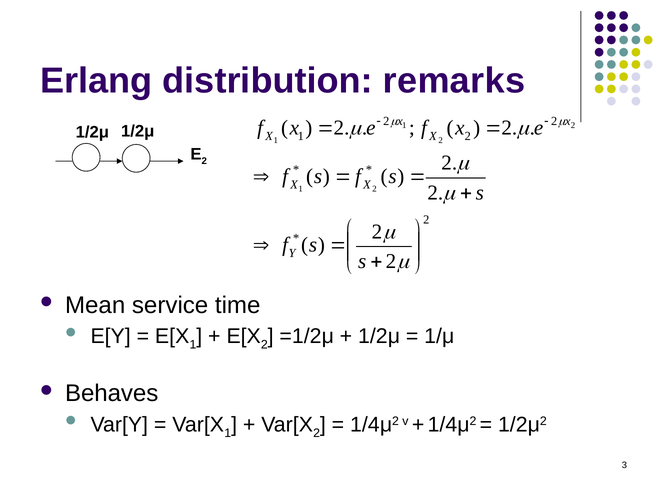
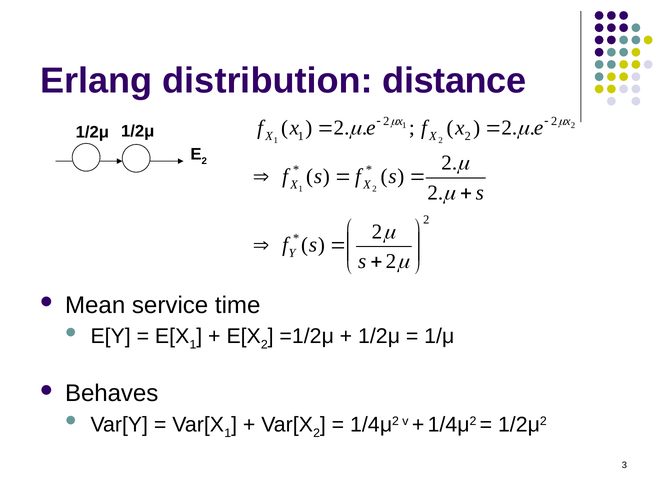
remarks: remarks -> distance
